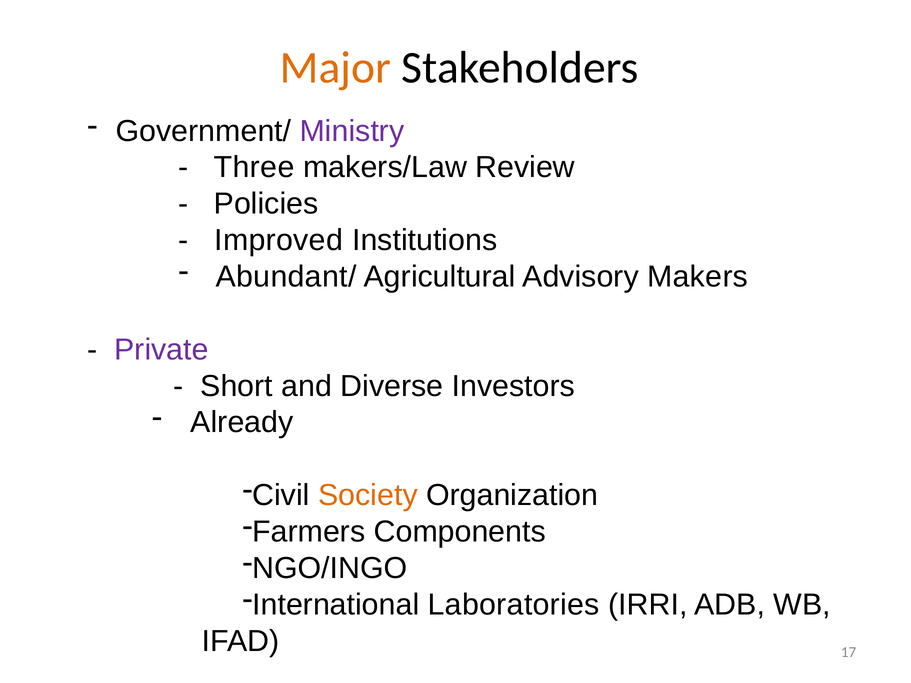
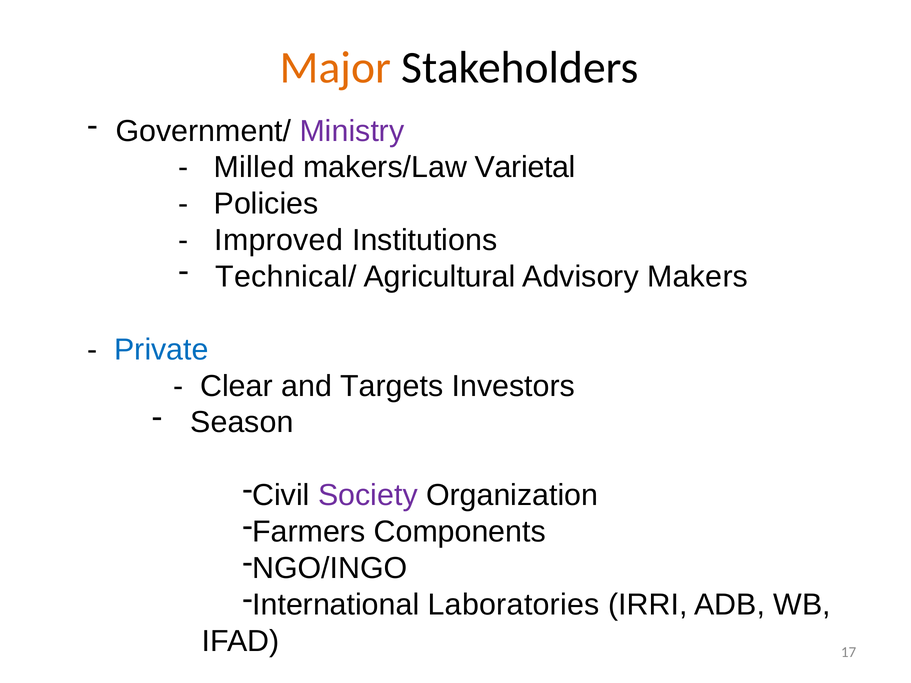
Three: Three -> Milled
Review: Review -> Varietal
Abundant/: Abundant/ -> Technical/
Private colour: purple -> blue
Short: Short -> Clear
Diverse: Diverse -> Targets
Already: Already -> Season
Society colour: orange -> purple
